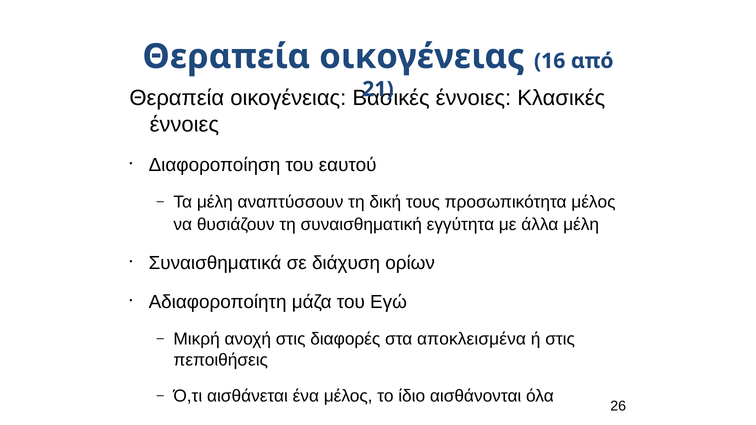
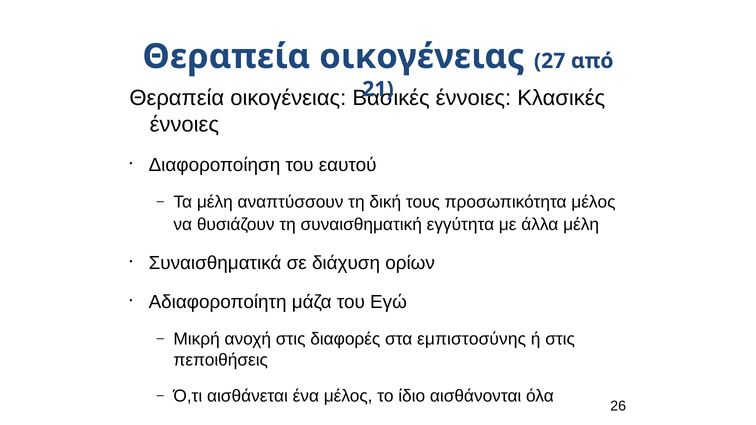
16: 16 -> 27
αποκλεισμένα: αποκλεισμένα -> εμπιστοσύνης
